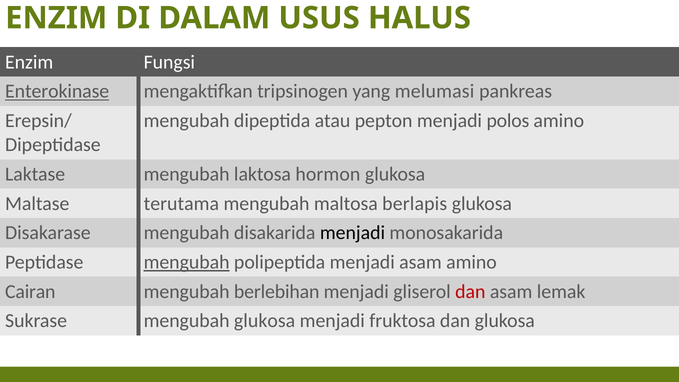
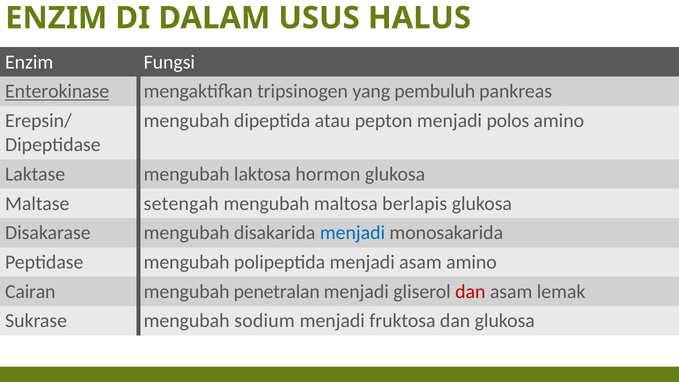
melumasi: melumasi -> pembuluh
terutama: terutama -> setengah
menjadi at (353, 233) colour: black -> blue
mengubah at (187, 262) underline: present -> none
berlebihan: berlebihan -> penetralan
mengubah glukosa: glukosa -> sodium
